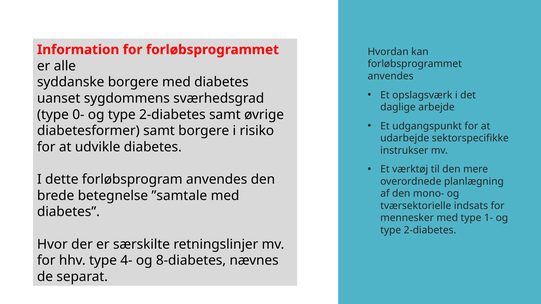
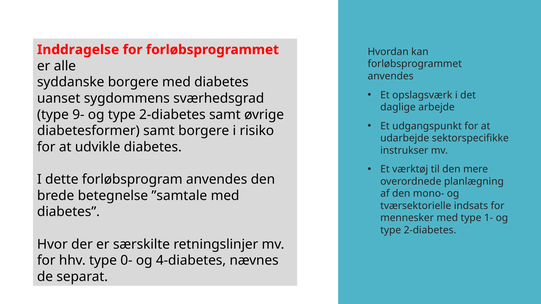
Information: Information -> Inddragelse
0-: 0- -> 9-
4-: 4- -> 0-
8-diabetes: 8-diabetes -> 4-diabetes
